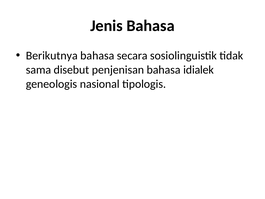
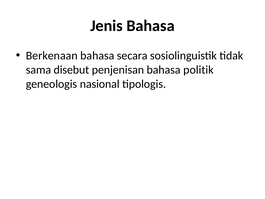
Berikutnya: Berikutnya -> Berkenaan
idialek: idialek -> politik
